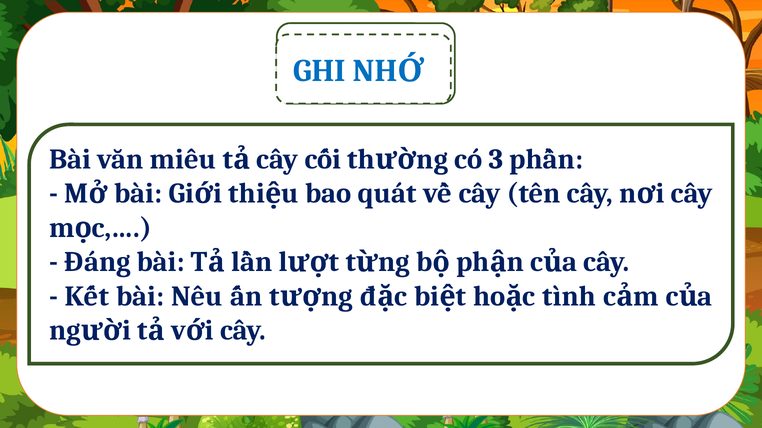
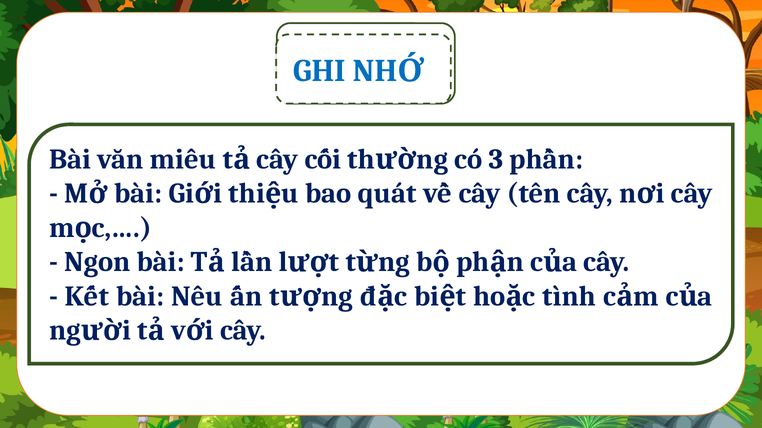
Đáng: Đáng -> Ngon
